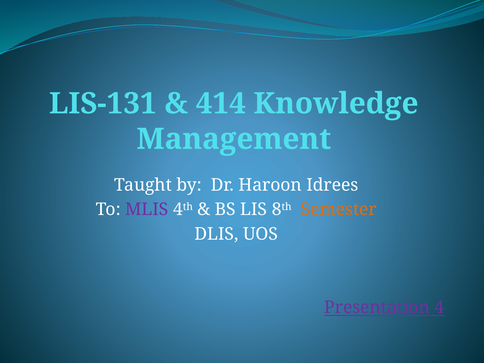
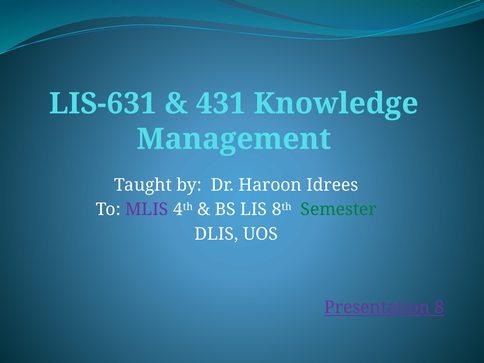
LIS-131: LIS-131 -> LIS-631
414: 414 -> 431
Semester colour: orange -> green
4: 4 -> 8
